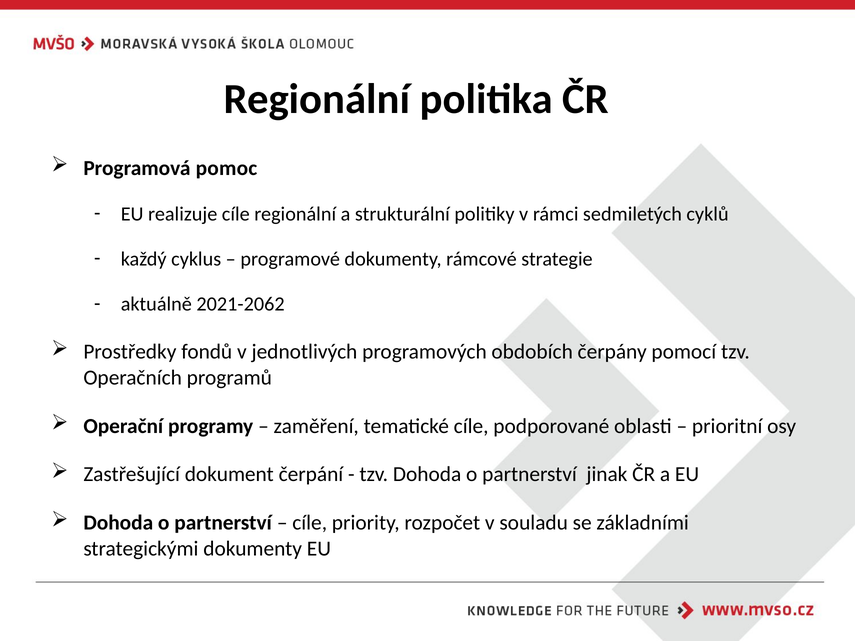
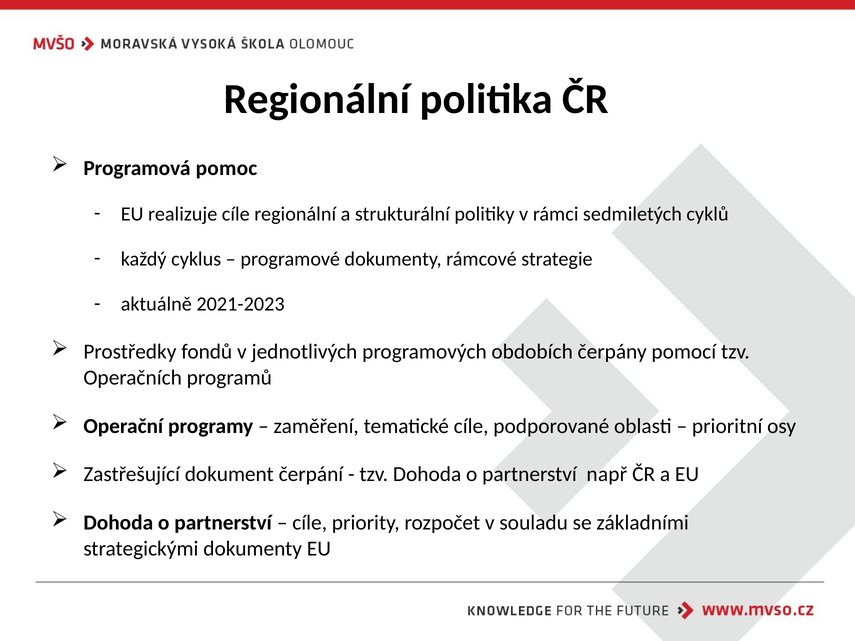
2021-2062: 2021-2062 -> 2021-2023
jinak: jinak -> např
